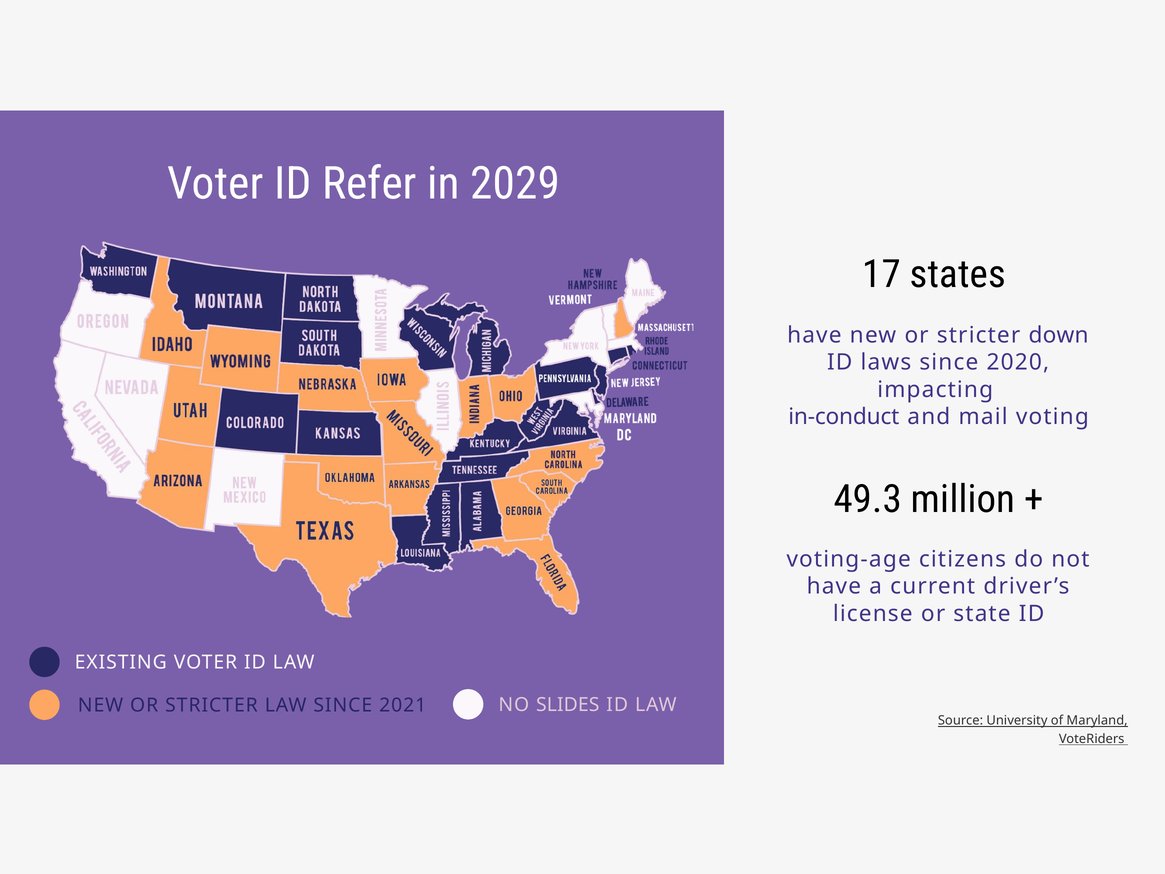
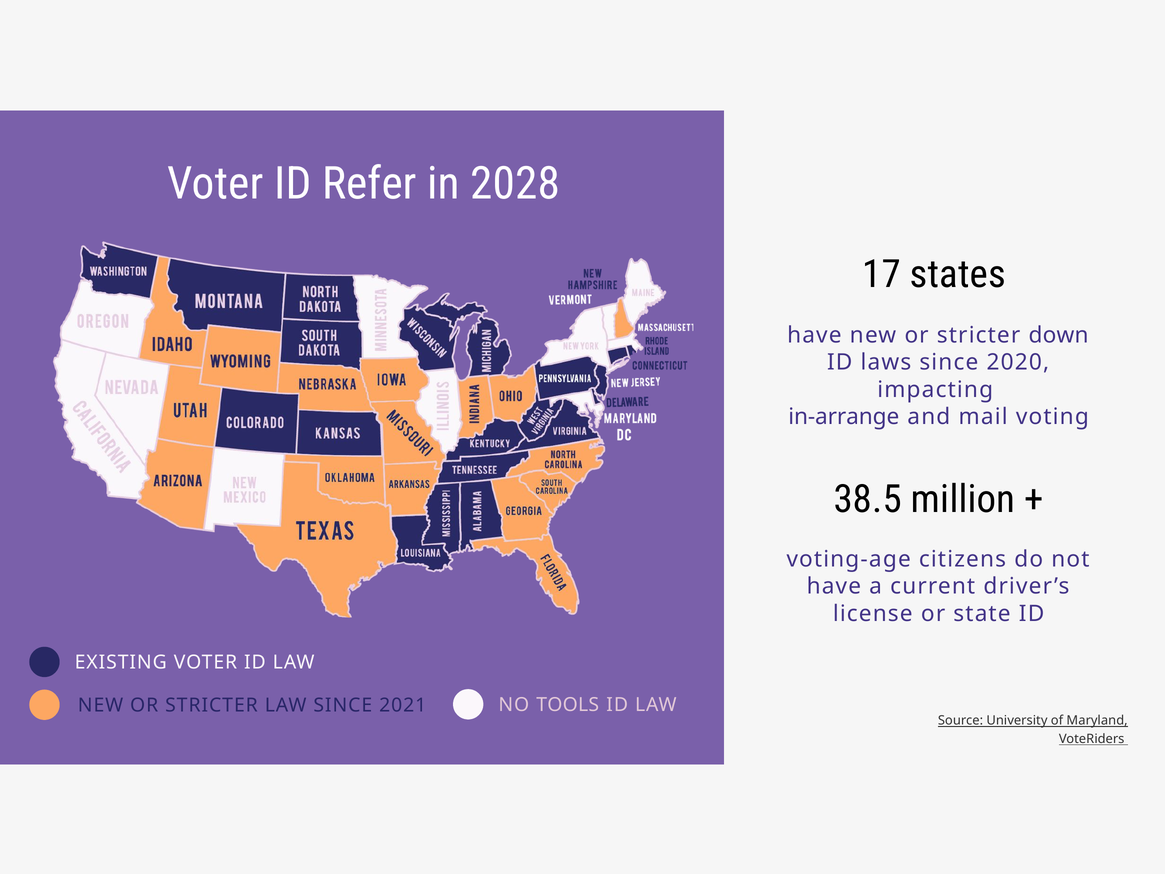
2029: 2029 -> 2028
in-conduct: in-conduct -> in-arrange
49.3: 49.3 -> 38.5
SLIDES: SLIDES -> TOOLS
